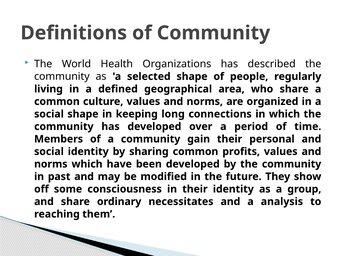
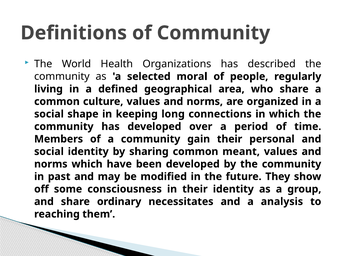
selected shape: shape -> moral
profits: profits -> meant
